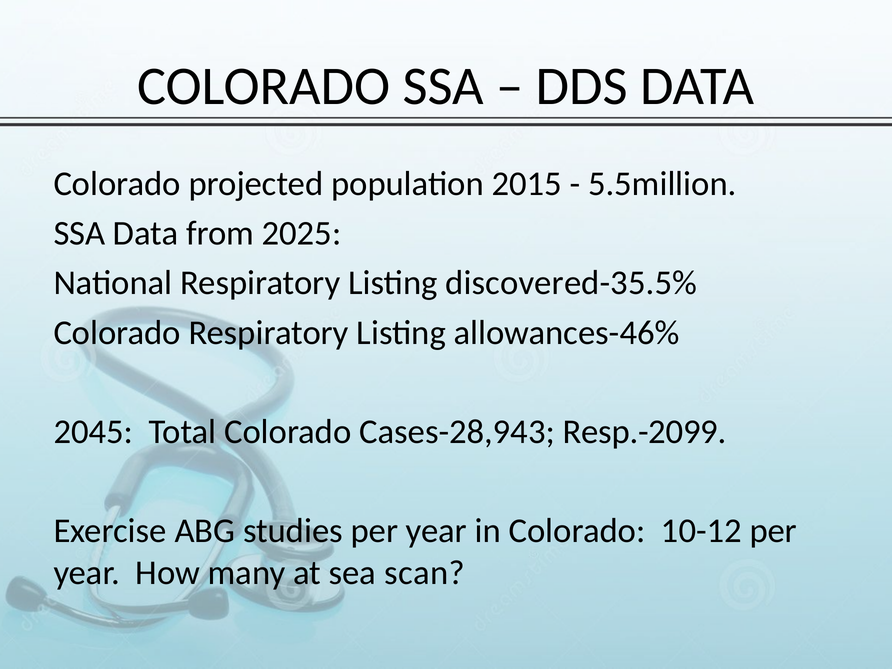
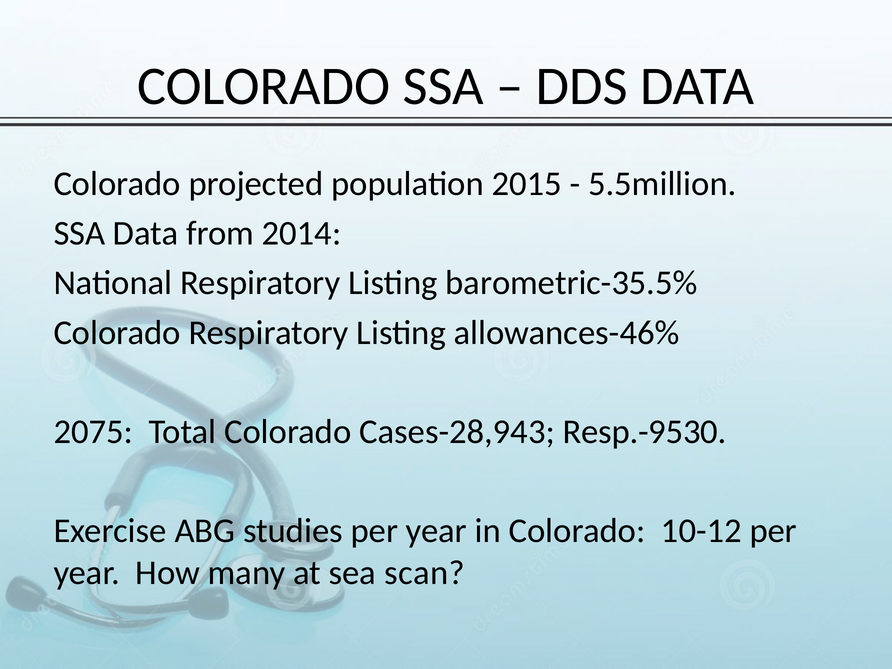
2025: 2025 -> 2014
discovered-35.5%: discovered-35.5% -> barometric-35.5%
2045: 2045 -> 2075
Resp.-2099: Resp.-2099 -> Resp.-9530
